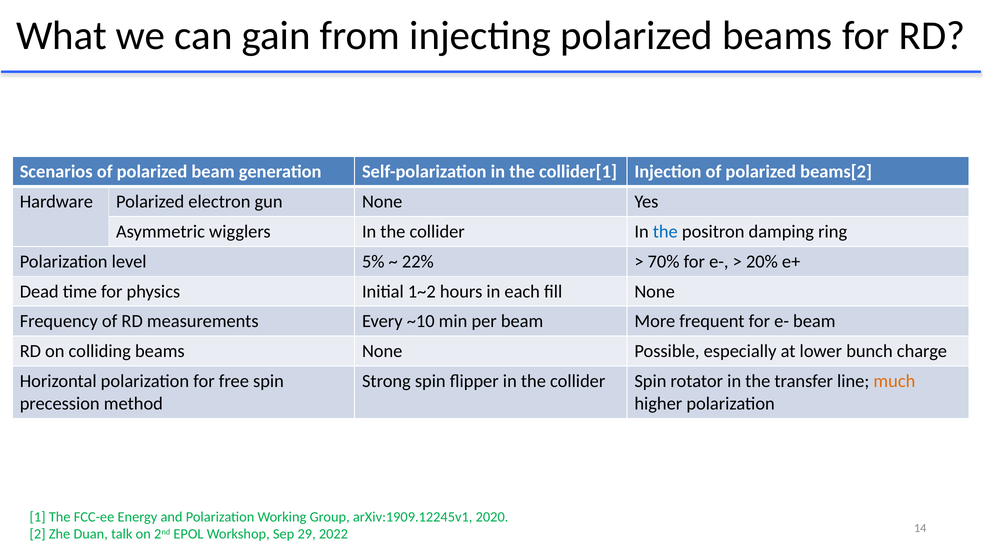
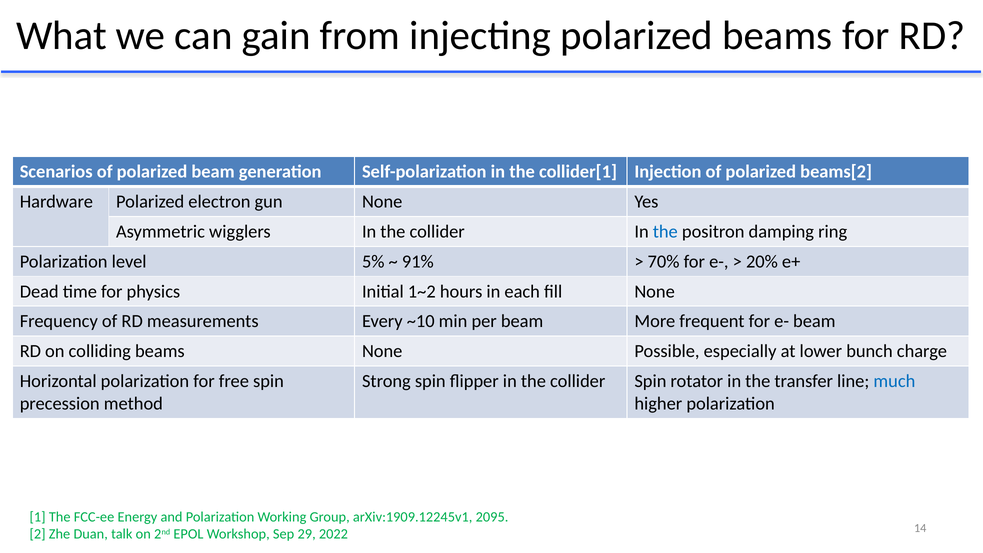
22%: 22% -> 91%
much colour: orange -> blue
2020: 2020 -> 2095
